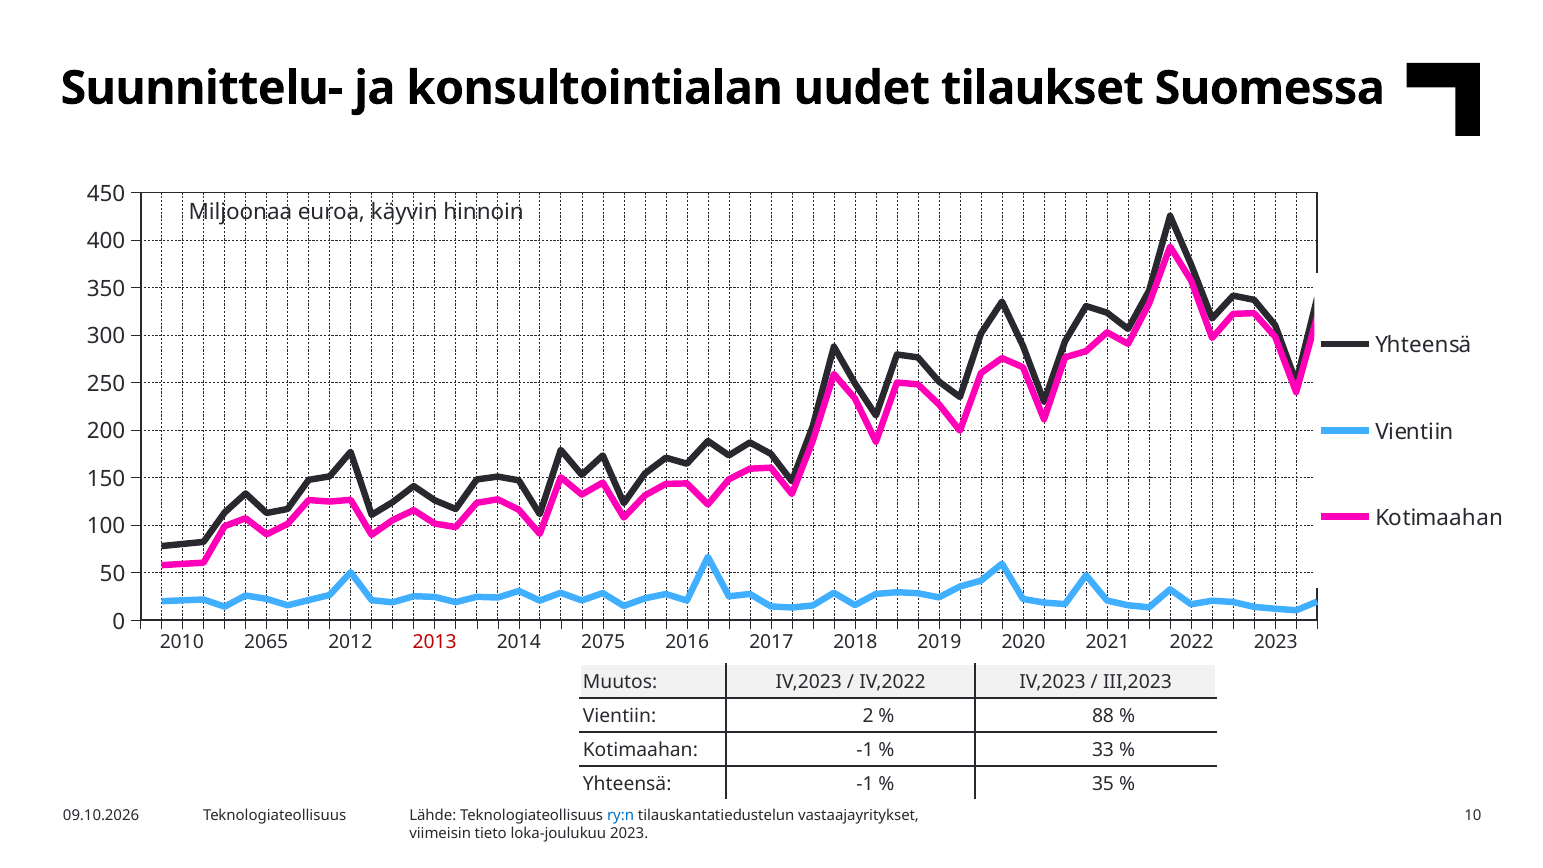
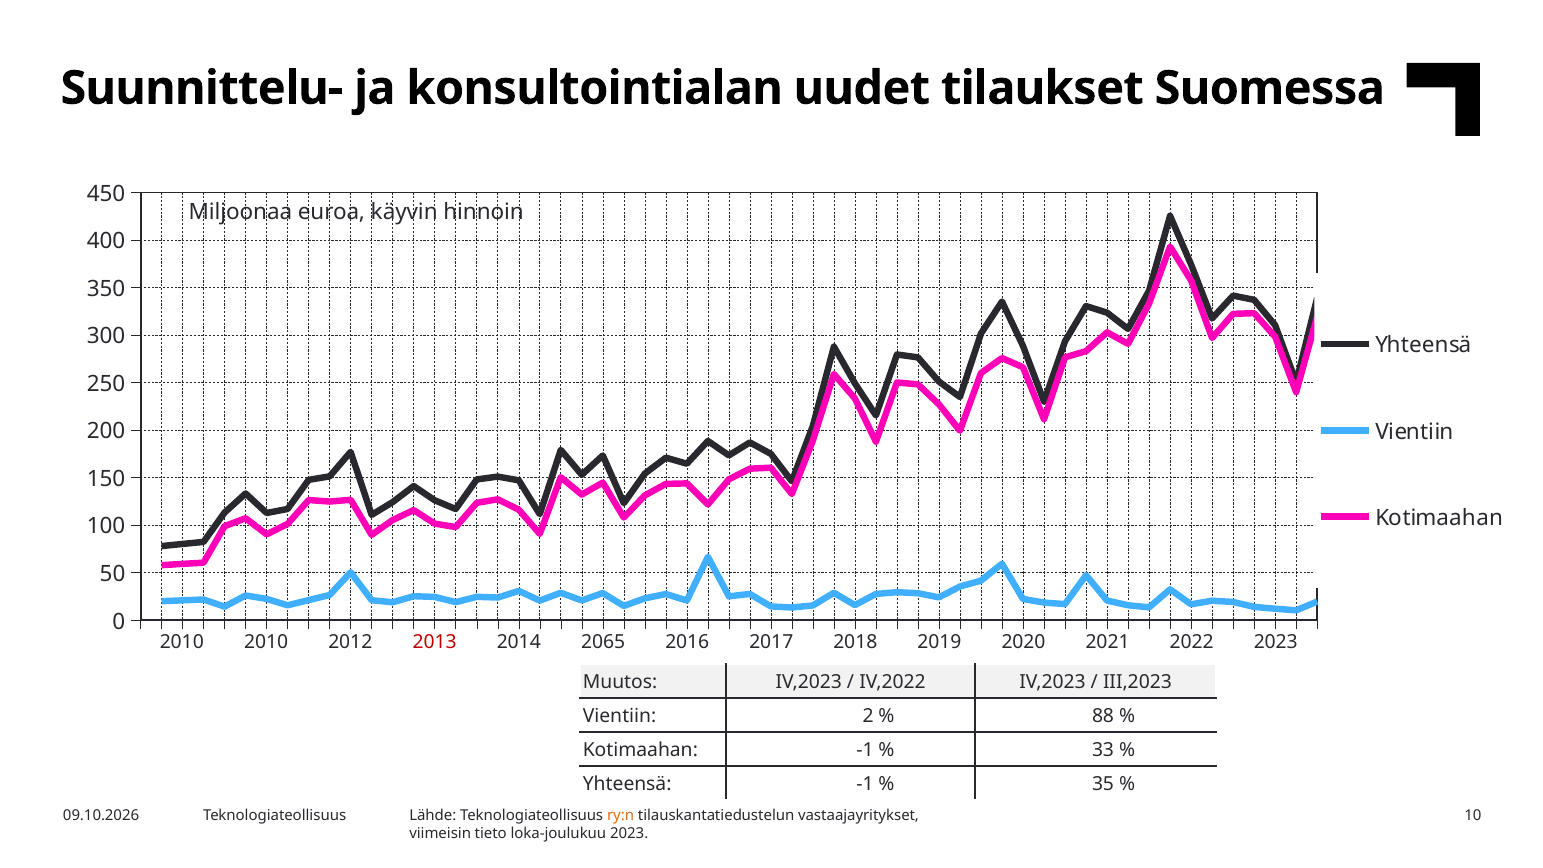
2010 2065: 2065 -> 2010
2075: 2075 -> 2065
ry:n colour: blue -> orange
